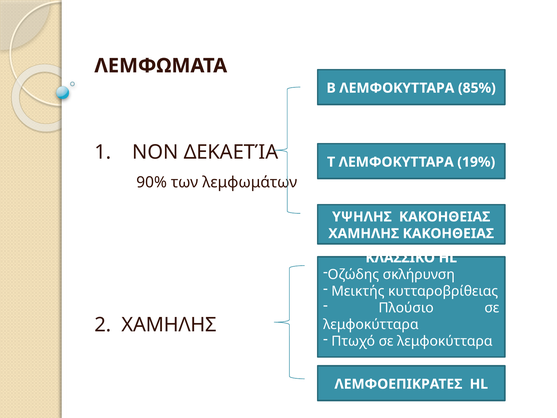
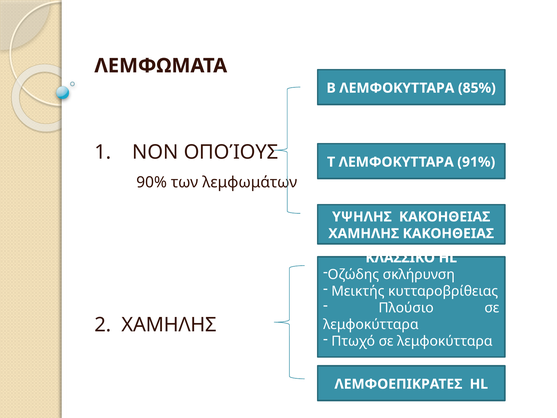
ΔΕΚΑΕΤΊΑ: ΔΕΚΑΕΤΊΑ -> ΟΠΟΊΟΥΣ
19%: 19% -> 91%
